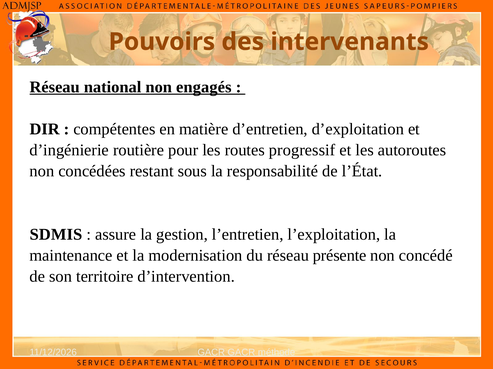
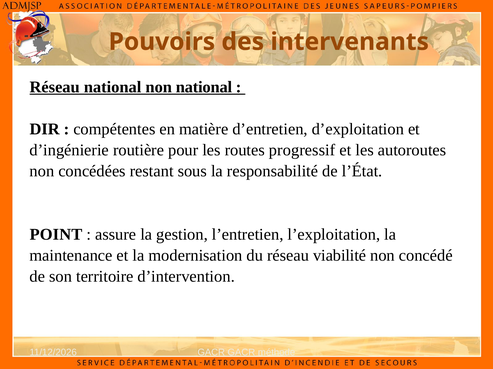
non engagés: engagés -> national
SDMIS: SDMIS -> POINT
présente: présente -> viabilité
